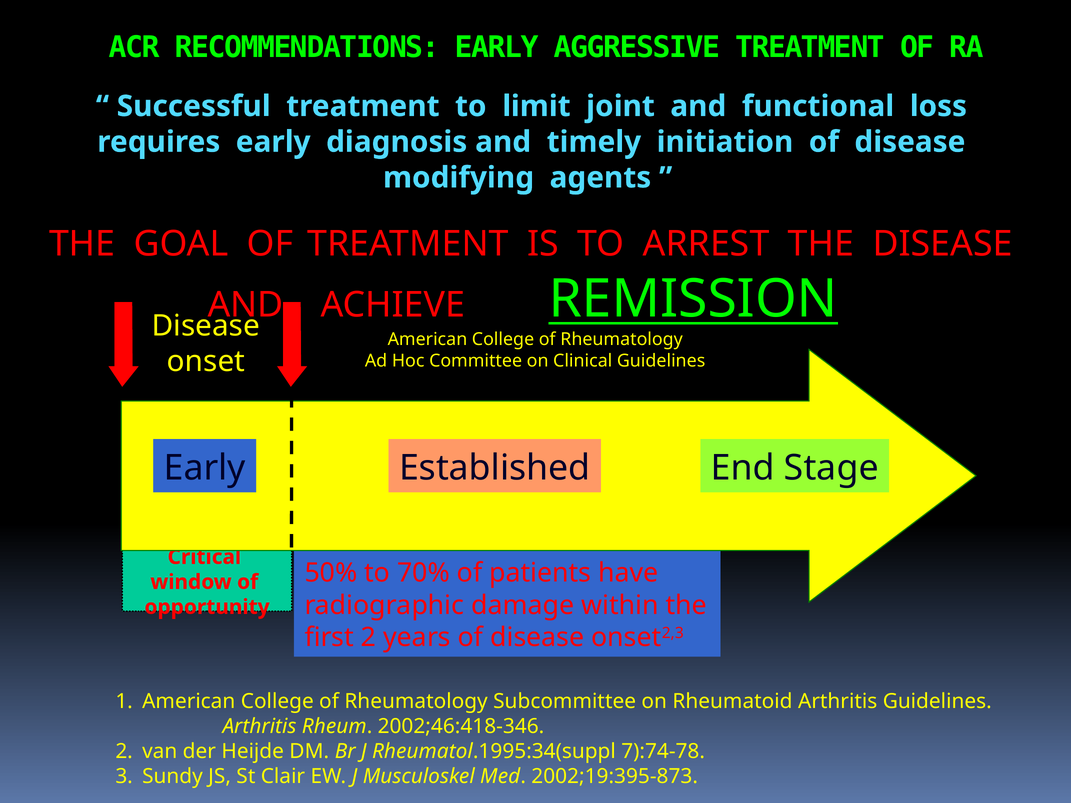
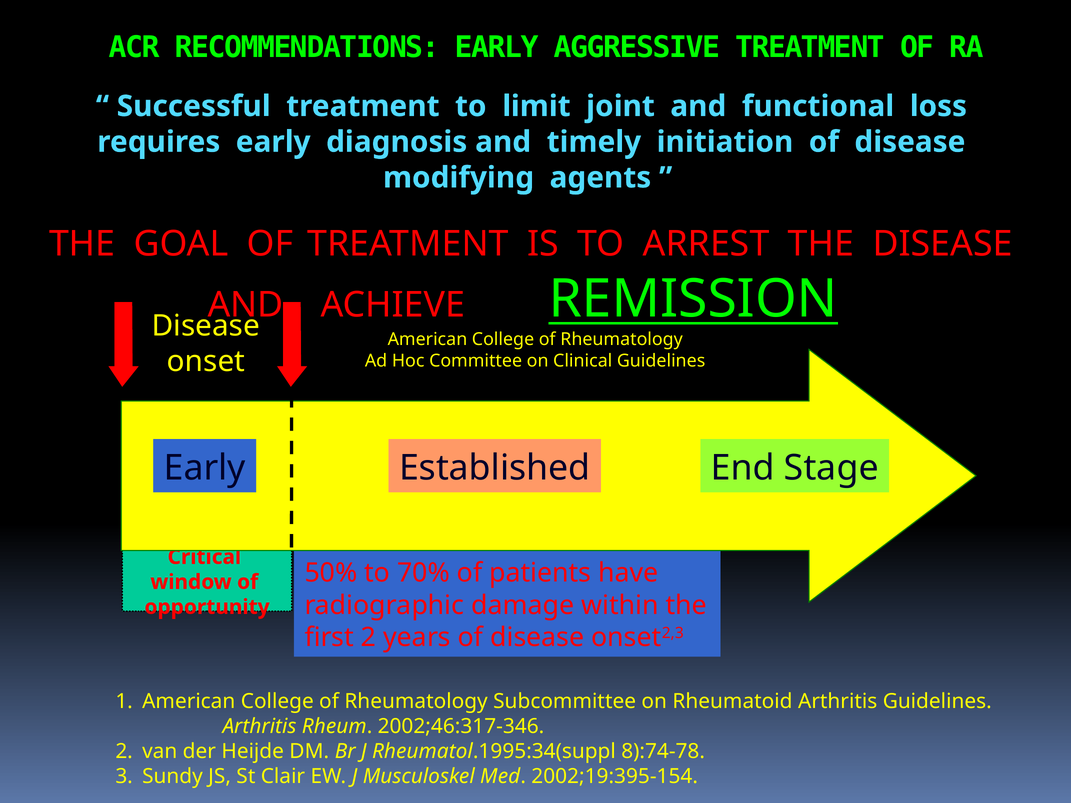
2002;46:418-346: 2002;46:418-346 -> 2002;46:317-346
7):74-78: 7):74-78 -> 8):74-78
2002;19:395-873: 2002;19:395-873 -> 2002;19:395-154
